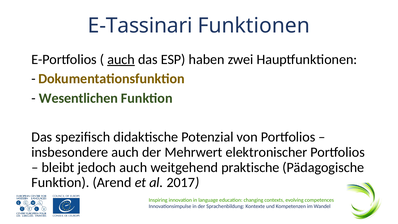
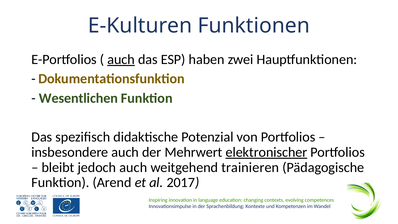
E-Tassinari: E-Tassinari -> E-Kulturen
elektronischer underline: none -> present
praktische: praktische -> trainieren
